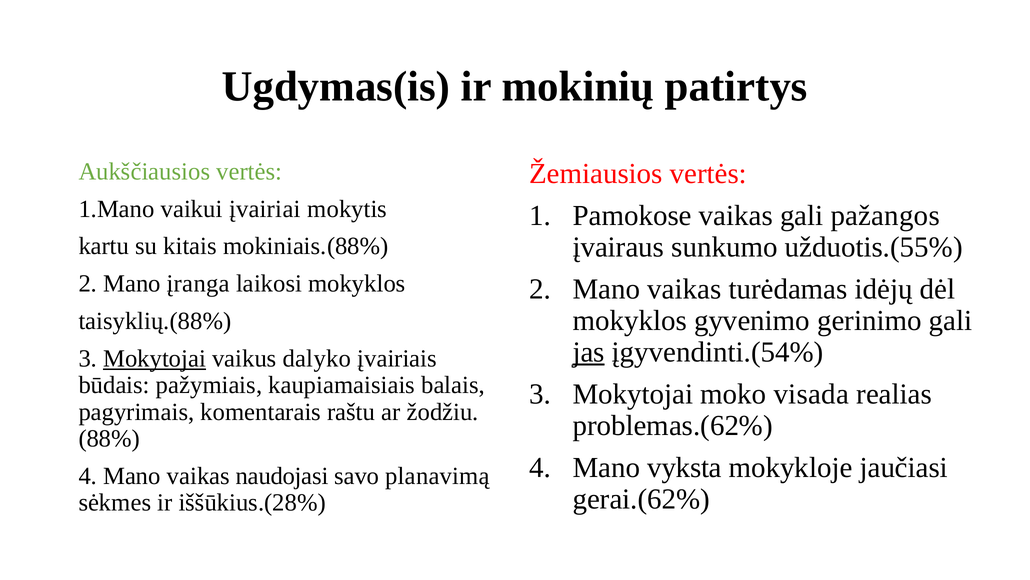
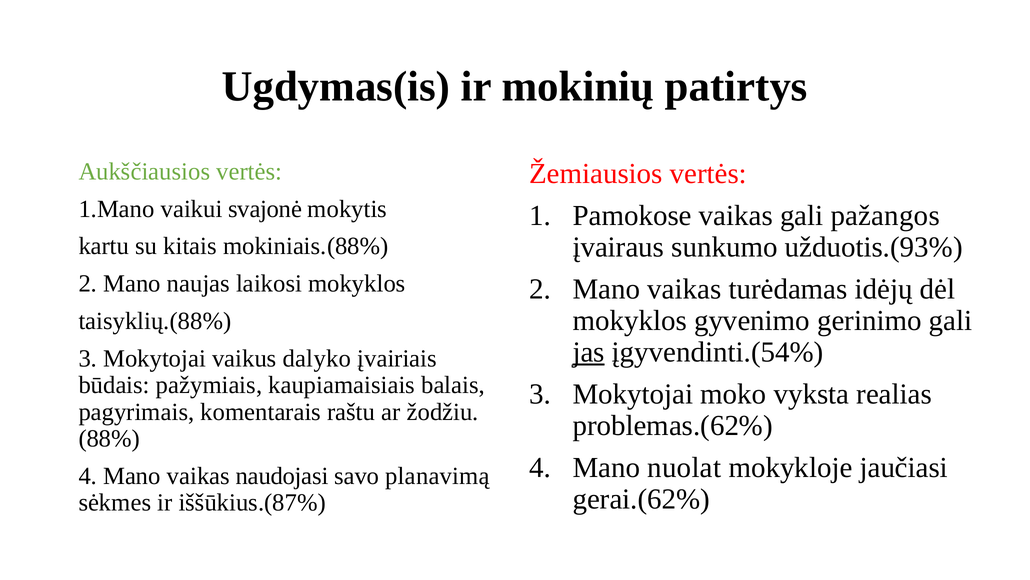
įvairiai: įvairiai -> svajonė
užduotis.(55%: užduotis.(55% -> užduotis.(93%
įranga: įranga -> naujas
Mokytojai at (155, 358) underline: present -> none
visada: visada -> vyksta
vyksta: vyksta -> nuolat
iššūkius.(28%: iššūkius.(28% -> iššūkius.(87%
